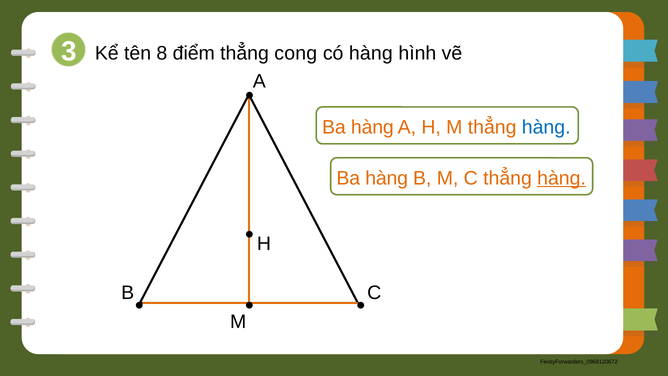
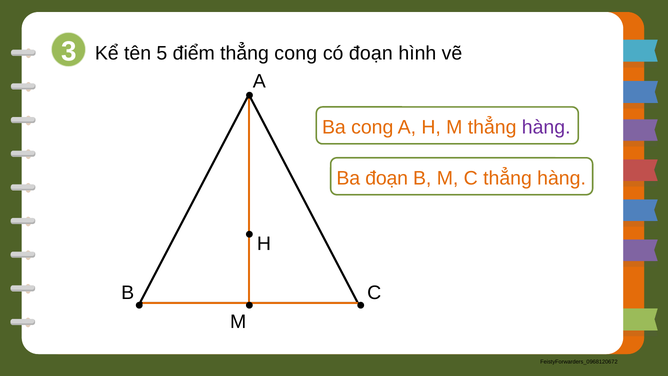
8: 8 -> 5
có hàng: hàng -> đoạn
hàng at (372, 127): hàng -> cong
hàng at (546, 127) colour: blue -> purple
hàng at (387, 178): hàng -> đoạn
hàng at (562, 178) underline: present -> none
